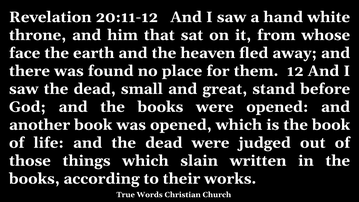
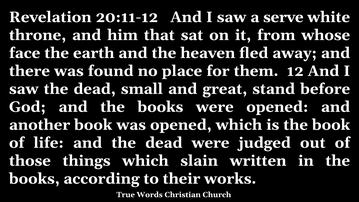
hand: hand -> serve
